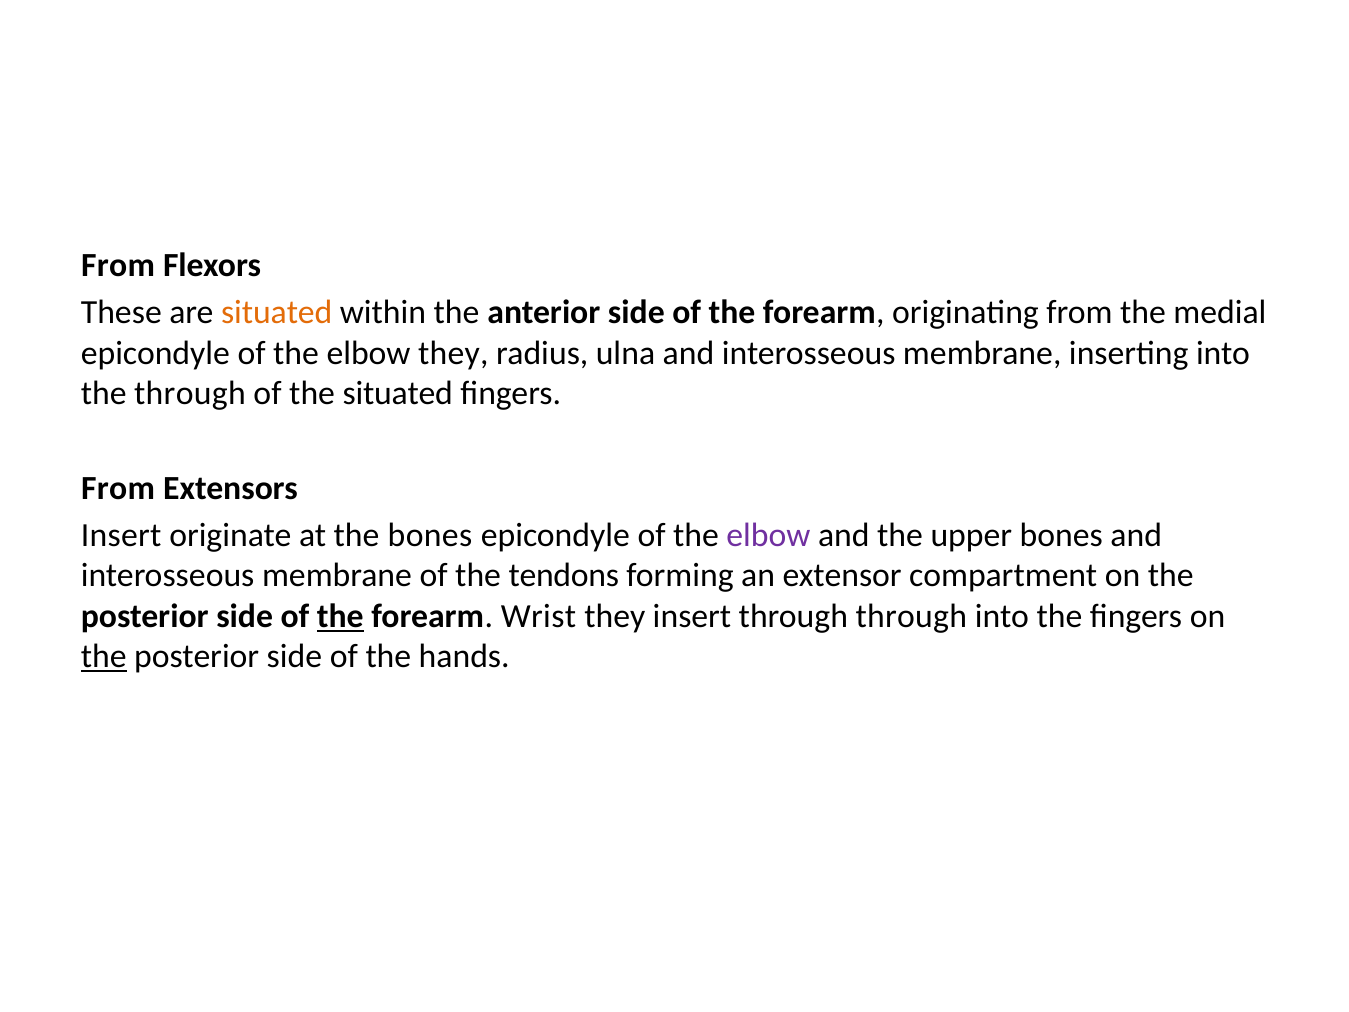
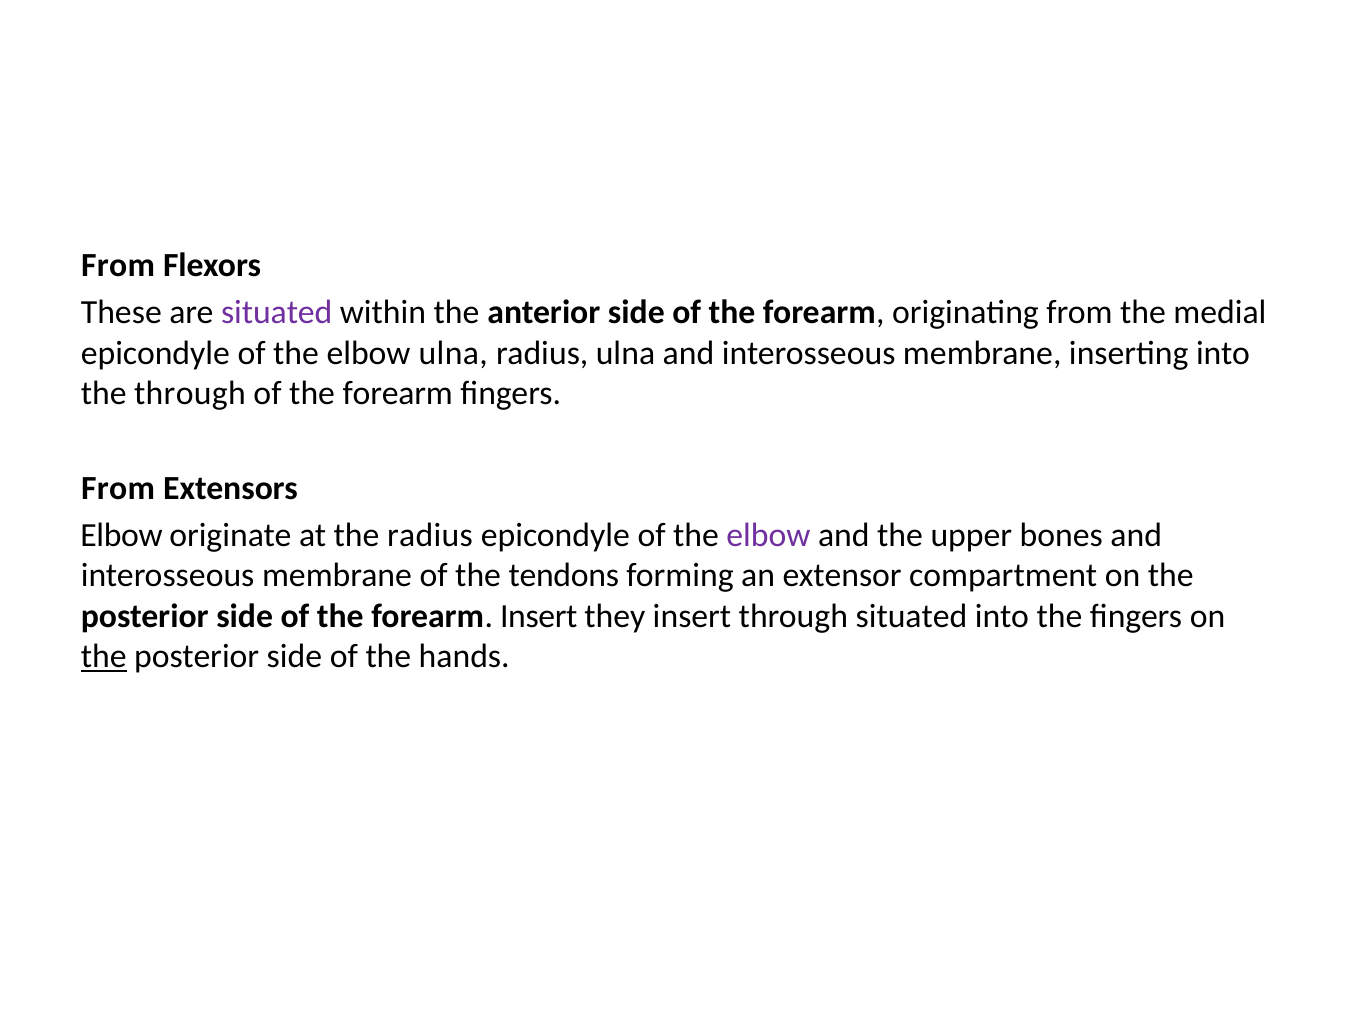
situated at (277, 313) colour: orange -> purple
elbow they: they -> ulna
situated at (398, 394): situated -> forearm
Insert at (121, 535): Insert -> Elbow
the bones: bones -> radius
the at (340, 616) underline: present -> none
forearm Wrist: Wrist -> Insert
through through: through -> situated
